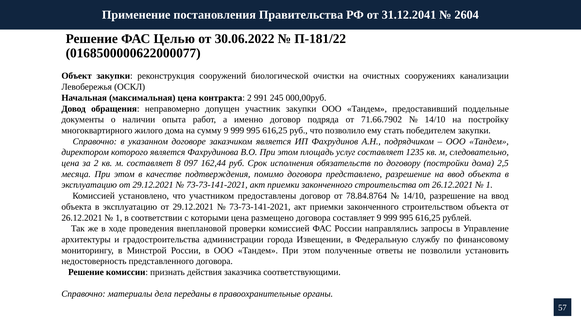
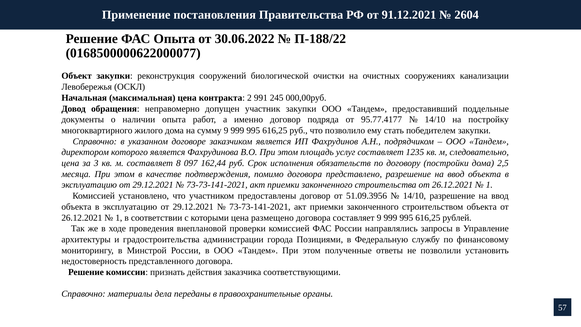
31.12.2041: 31.12.2041 -> 91.12.2021
ФАС Целью: Целью -> Опыта
П-181/22: П-181/22 -> П-188/22
71.66.7902: 71.66.7902 -> 95.77.4177
за 2: 2 -> 3
78.84.8764: 78.84.8764 -> 51.09.3956
Извещении: Извещении -> Позициями
